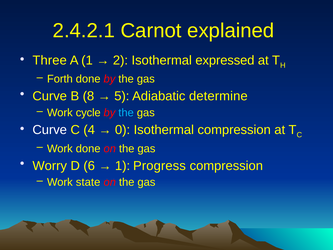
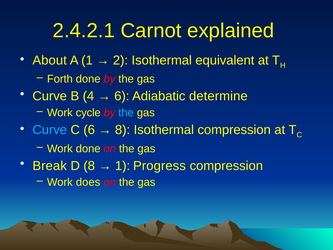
Three: Three -> About
expressed: expressed -> equivalent
8: 8 -> 4
5 at (122, 96): 5 -> 6
Curve at (50, 130) colour: white -> light blue
C 4: 4 -> 6
0 at (123, 130): 0 -> 8
Worry: Worry -> Break
D 6: 6 -> 8
state: state -> does
